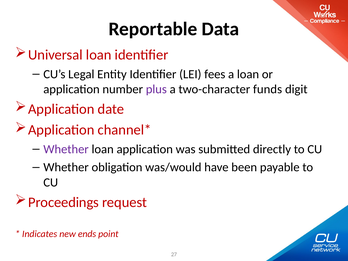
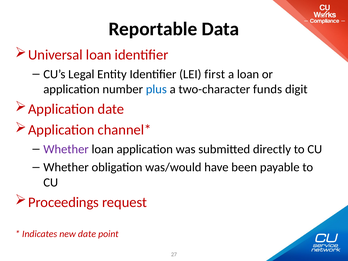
fees: fees -> first
plus colour: purple -> blue
new ends: ends -> date
